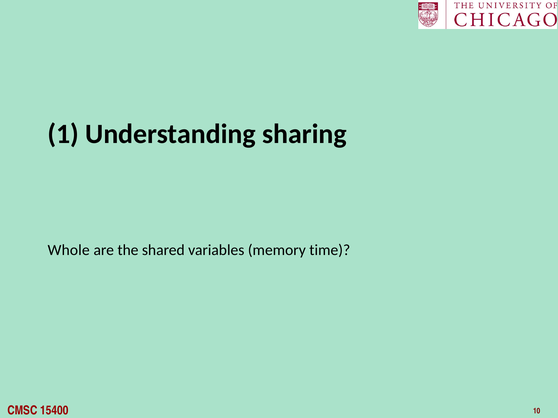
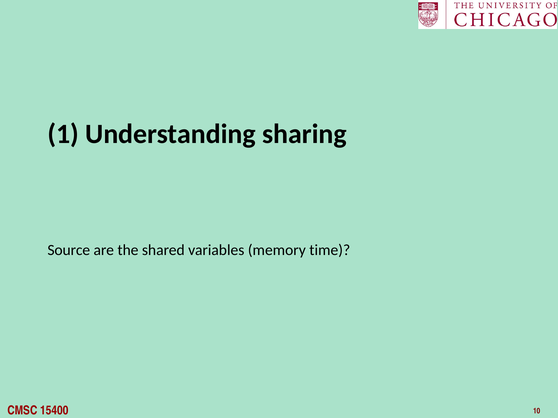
Whole: Whole -> Source
